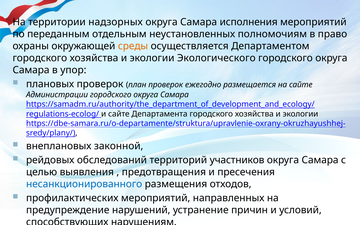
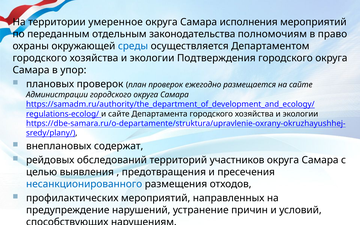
надзорных: надзорных -> умеренное
неустановленных: неустановленных -> законодательства
среды colour: orange -> blue
Экологического: Экологического -> Подтверждения
законной: законной -> содержат
